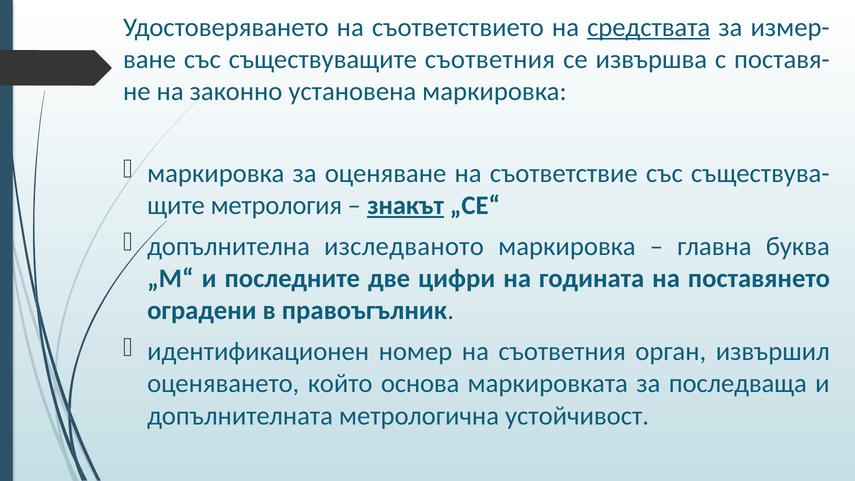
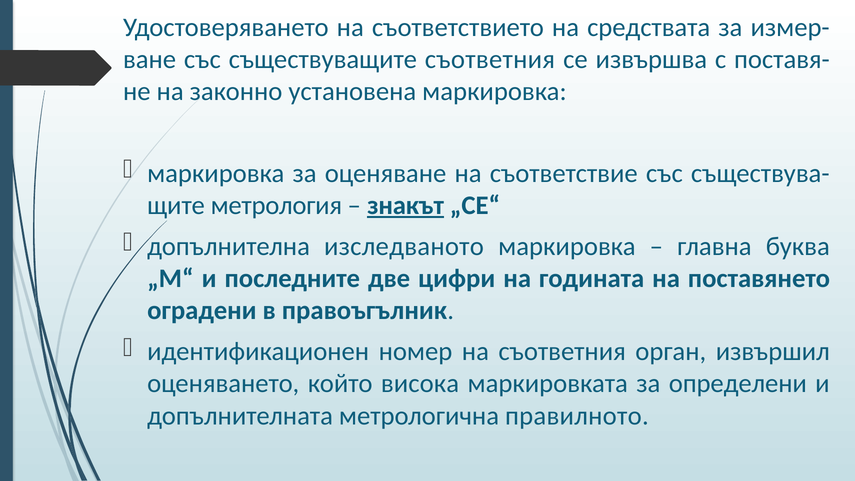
средствата underline: present -> none
основа: основа -> висока
последваща: последваща -> определени
устойчивост: устойчивост -> правилното
